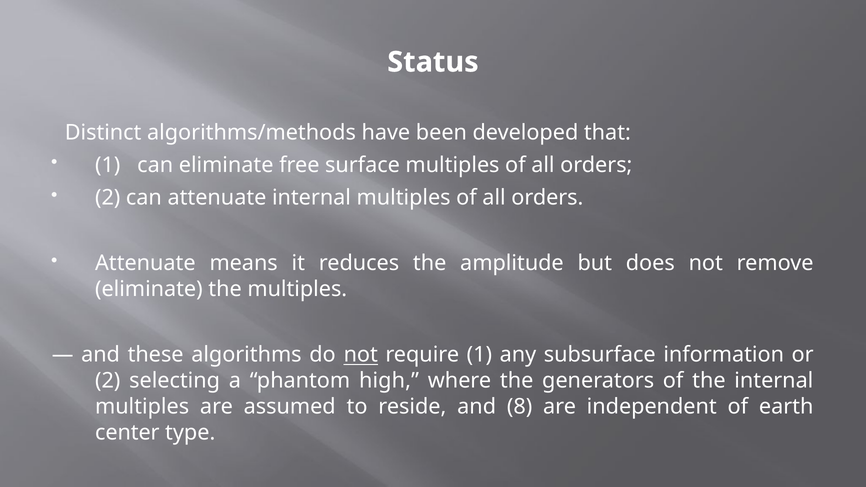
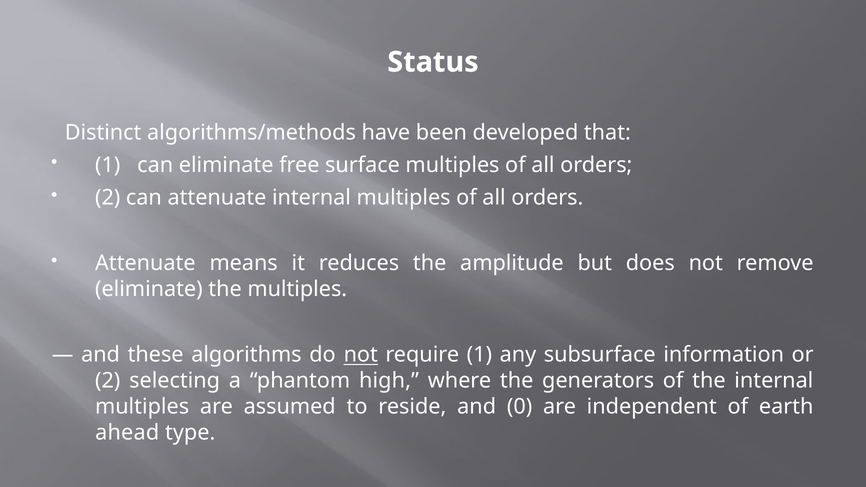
8: 8 -> 0
center: center -> ahead
